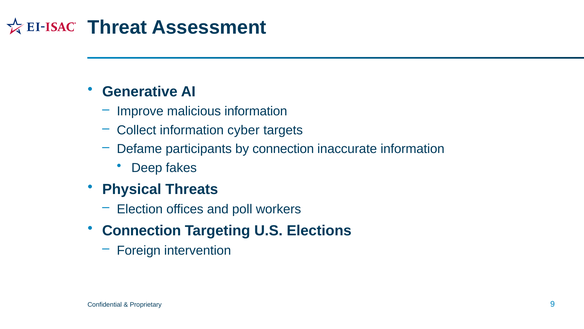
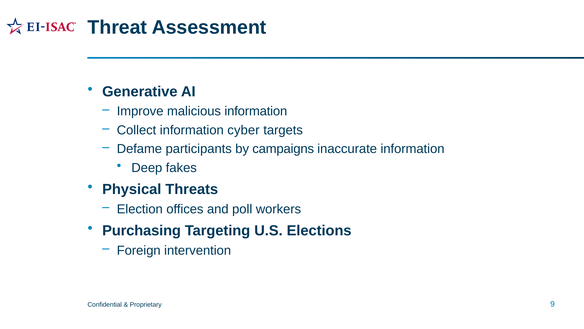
by connection: connection -> campaigns
Connection at (142, 230): Connection -> Purchasing
